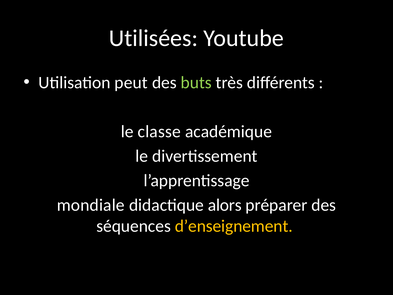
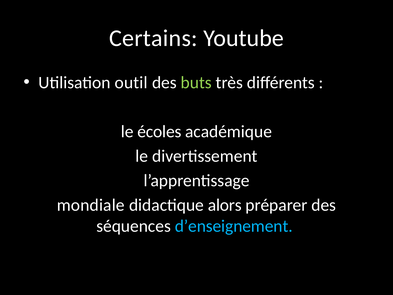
Utilisées: Utilisées -> Certains
peut: peut -> outil
classe: classe -> écoles
d’enseignement colour: yellow -> light blue
